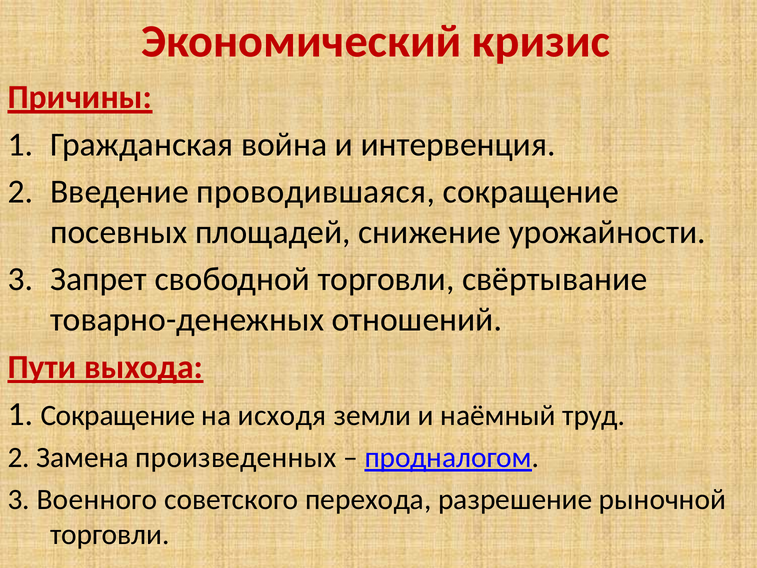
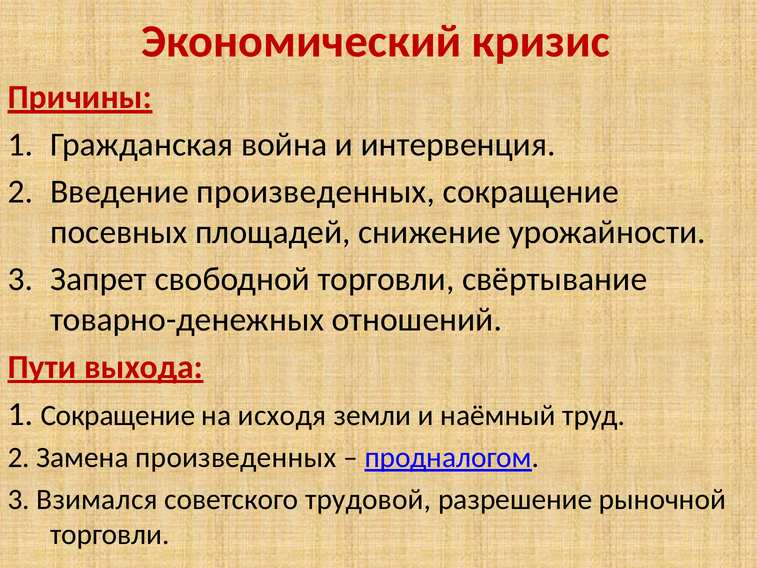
Введение проводившаяся: проводившаяся -> произведенных
Военного: Военного -> Взимался
перехода: перехода -> трудовой
